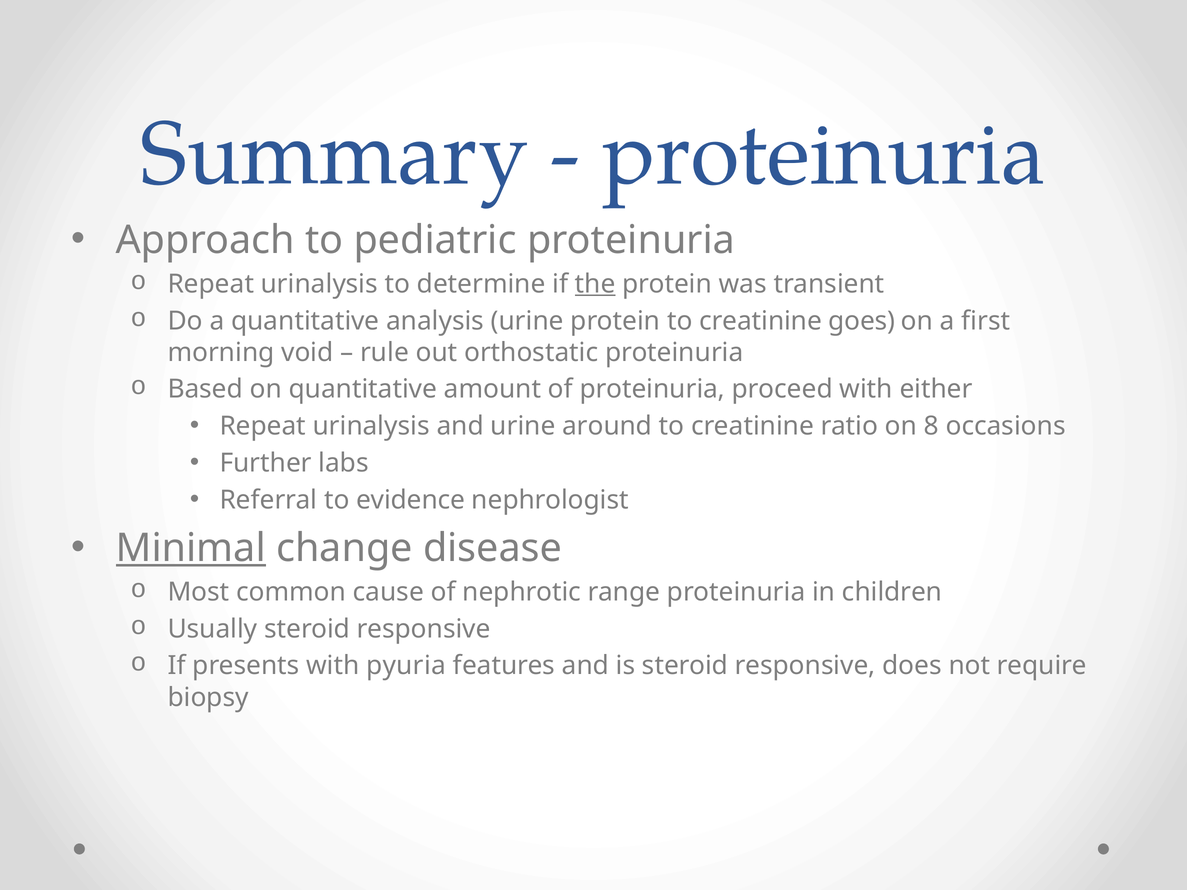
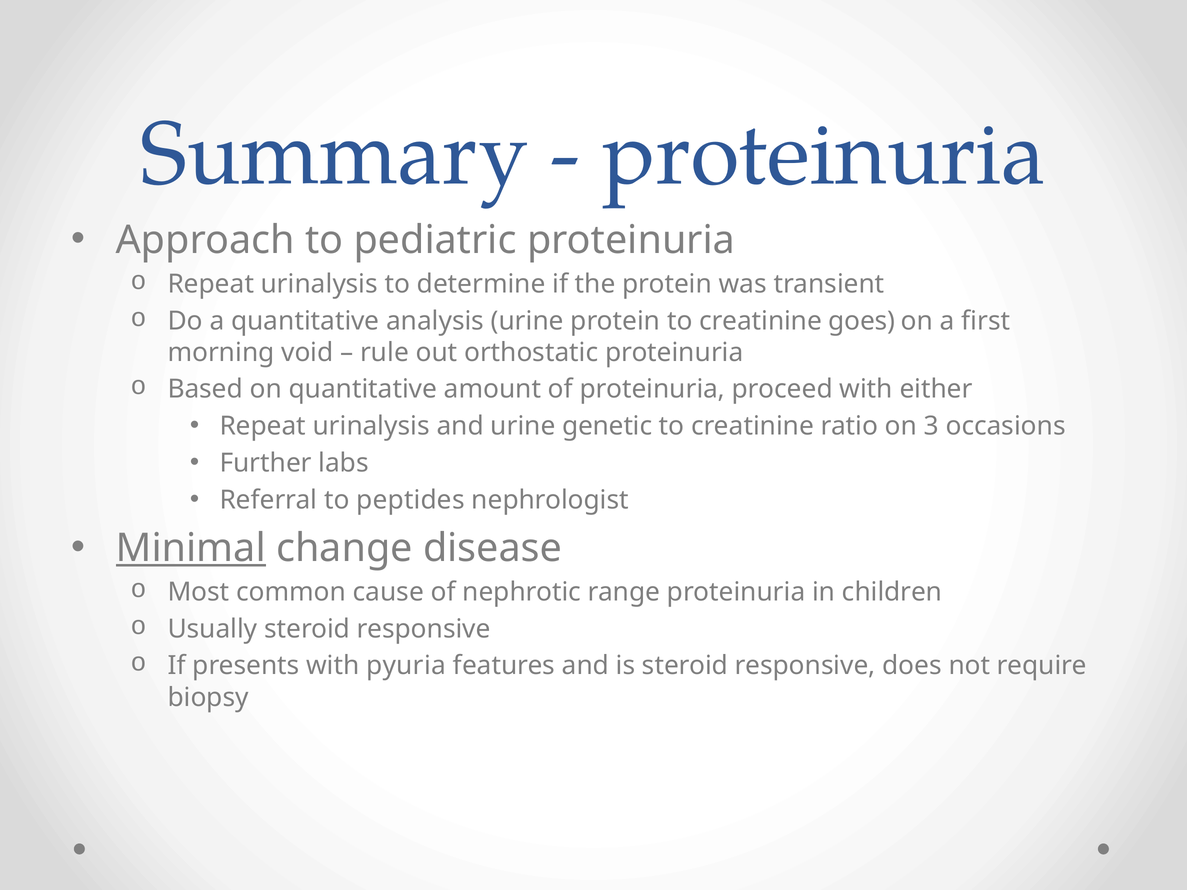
the underline: present -> none
around: around -> genetic
8: 8 -> 3
evidence: evidence -> peptides
